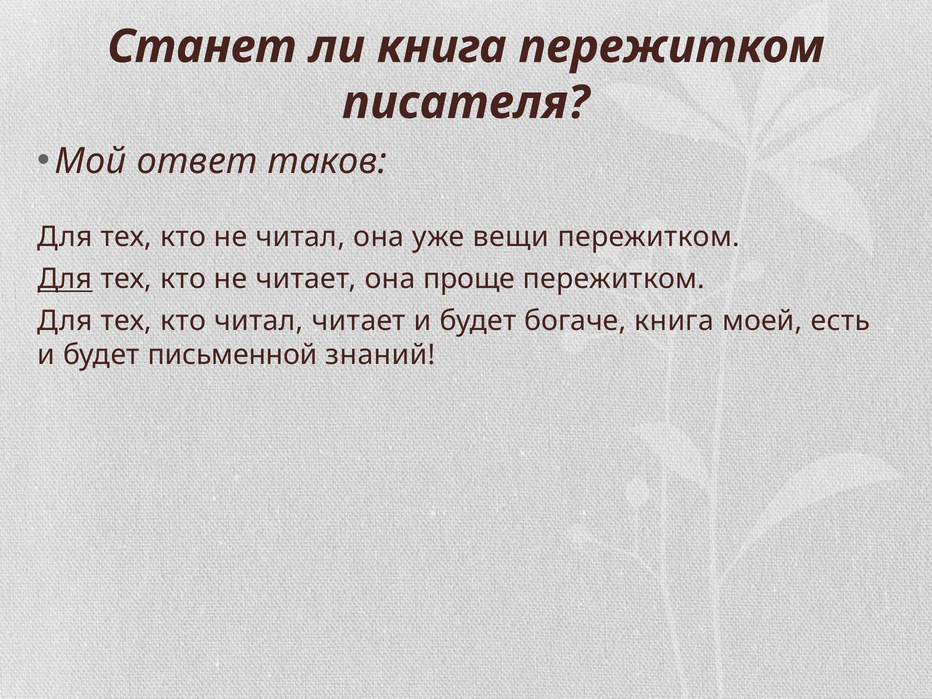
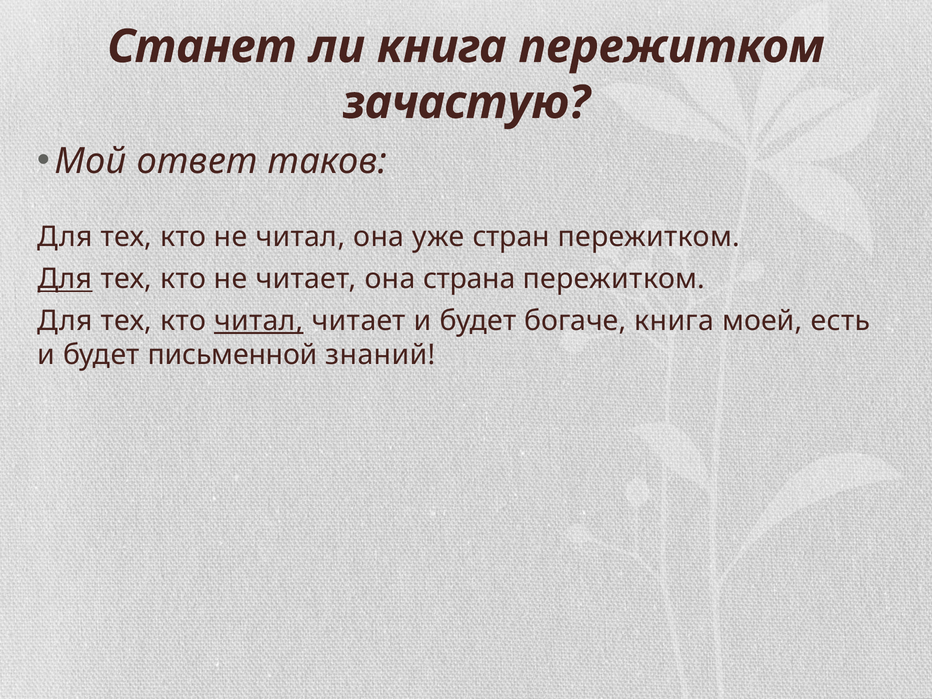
писателя: писателя -> зачастую
вещи: вещи -> стран
проще: проще -> страна
читал at (259, 321) underline: none -> present
